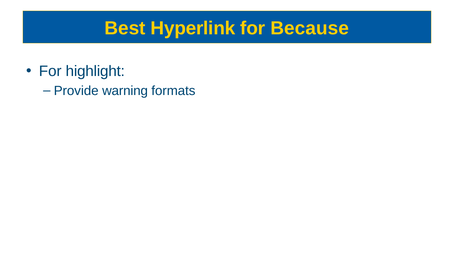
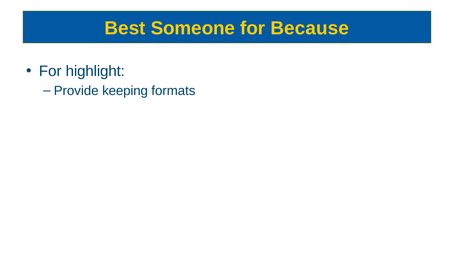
Hyperlink: Hyperlink -> Someone
warning: warning -> keeping
